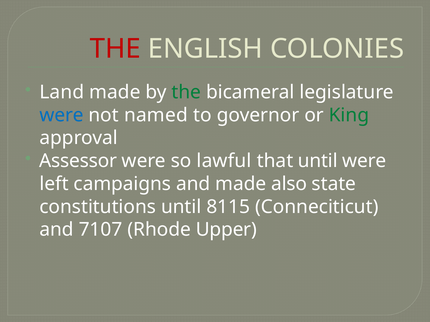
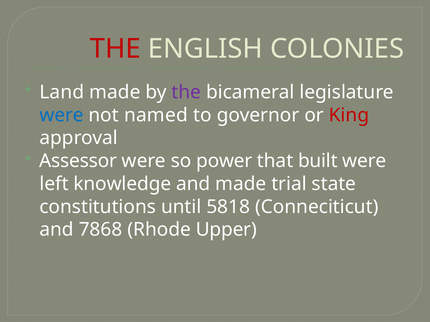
the at (186, 92) colour: green -> purple
King colour: green -> red
lawful: lawful -> power
that until: until -> built
campaigns: campaigns -> knowledge
also: also -> trial
8115: 8115 -> 5818
7107: 7107 -> 7868
